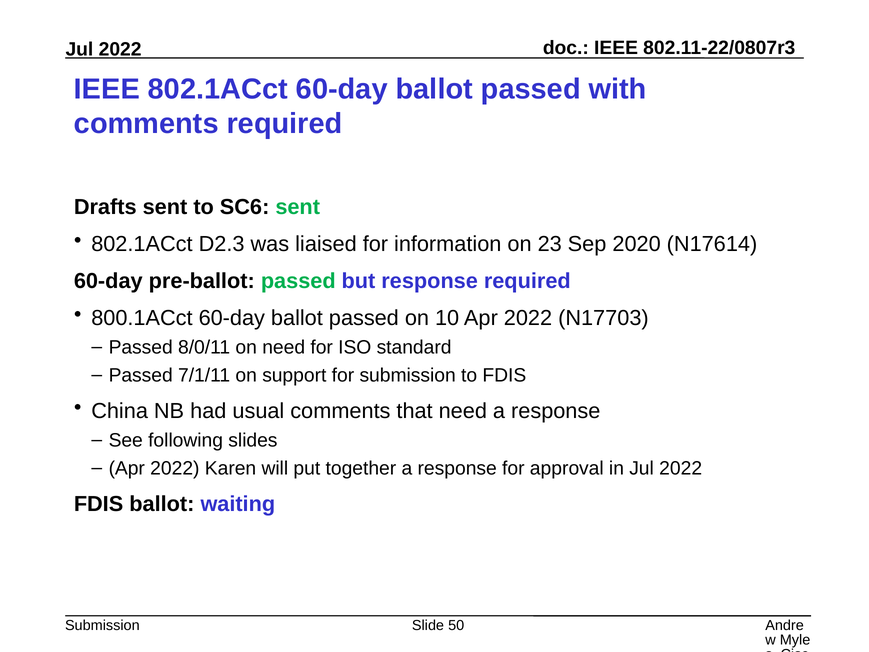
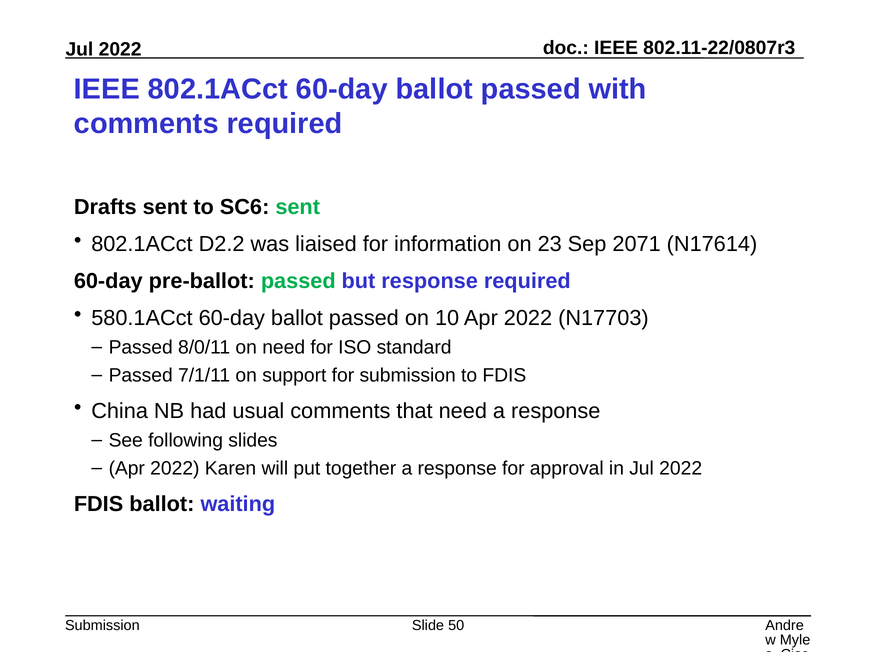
D2.3: D2.3 -> D2.2
2020: 2020 -> 2071
800.1ACct: 800.1ACct -> 580.1ACct
